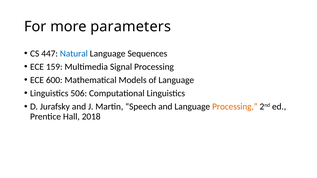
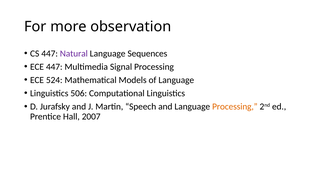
parameters: parameters -> observation
Natural colour: blue -> purple
ECE 159: 159 -> 447
600: 600 -> 524
2018: 2018 -> 2007
